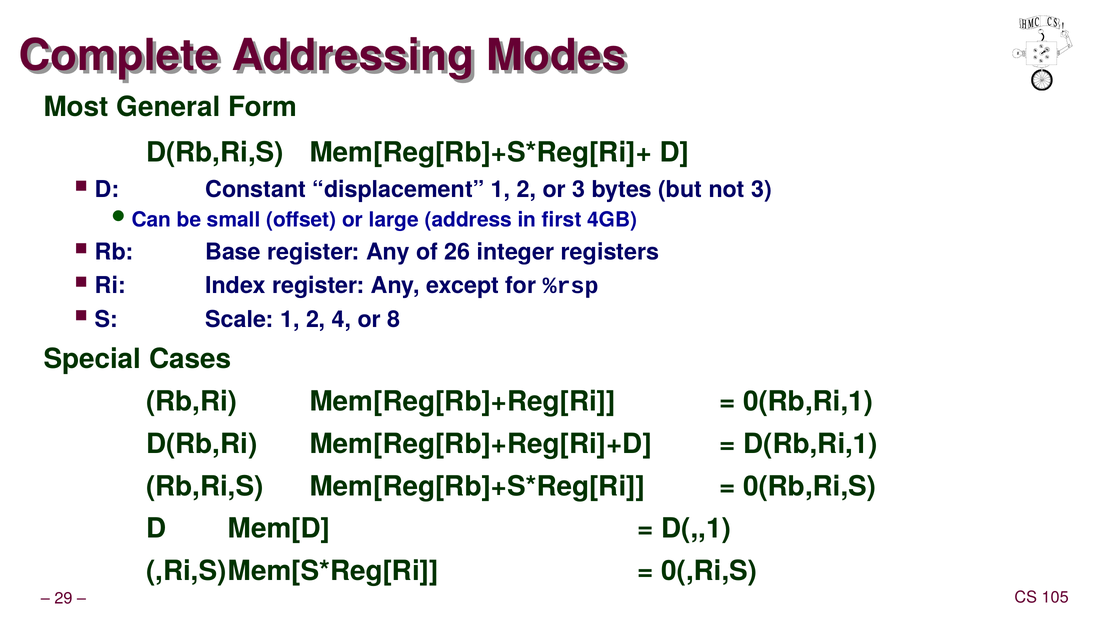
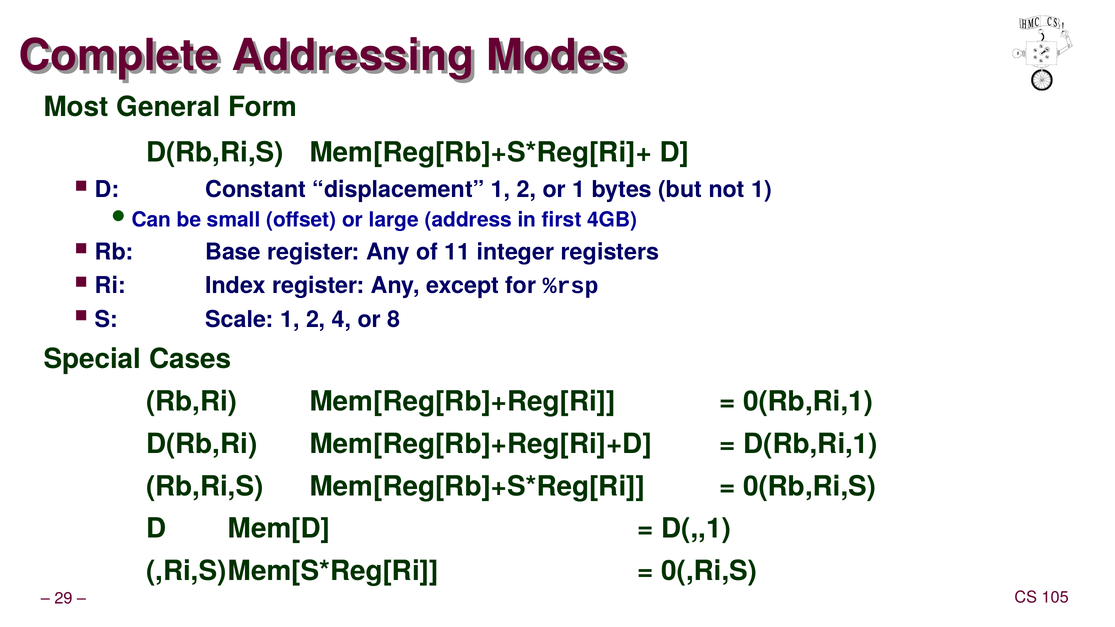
or 3: 3 -> 1
not 3: 3 -> 1
26: 26 -> 11
